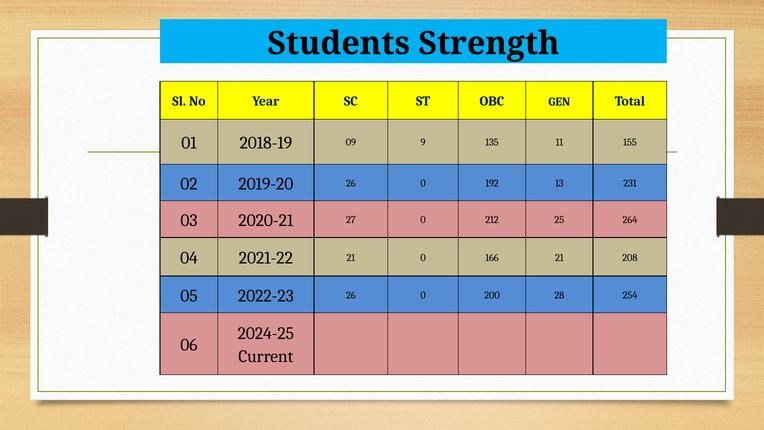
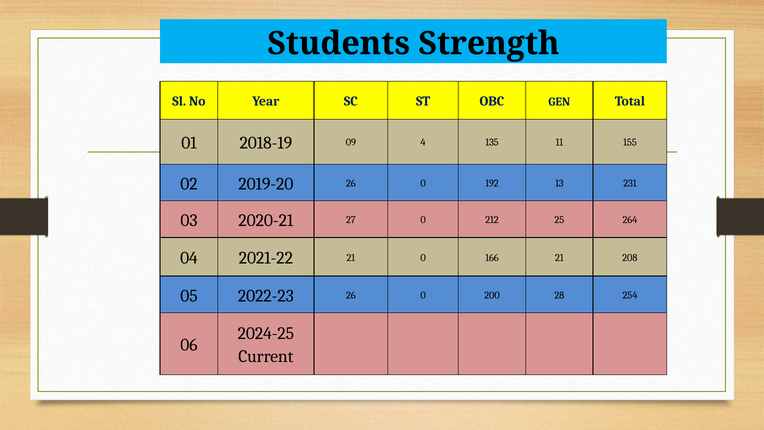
9: 9 -> 4
